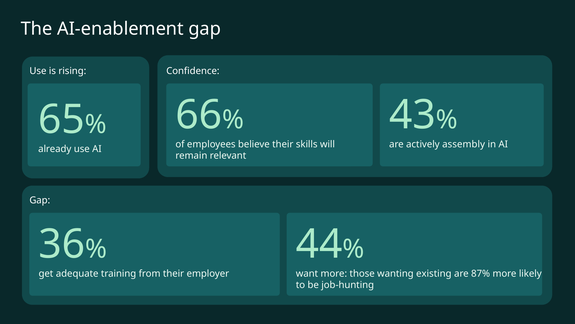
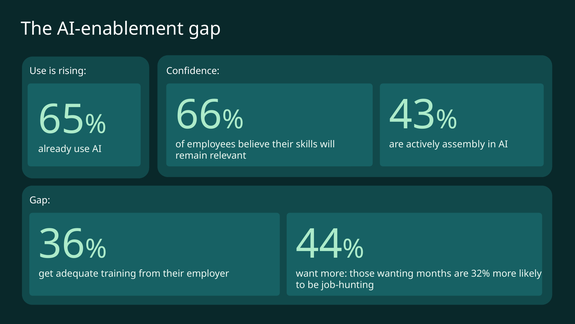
existing: existing -> months
87%: 87% -> 32%
